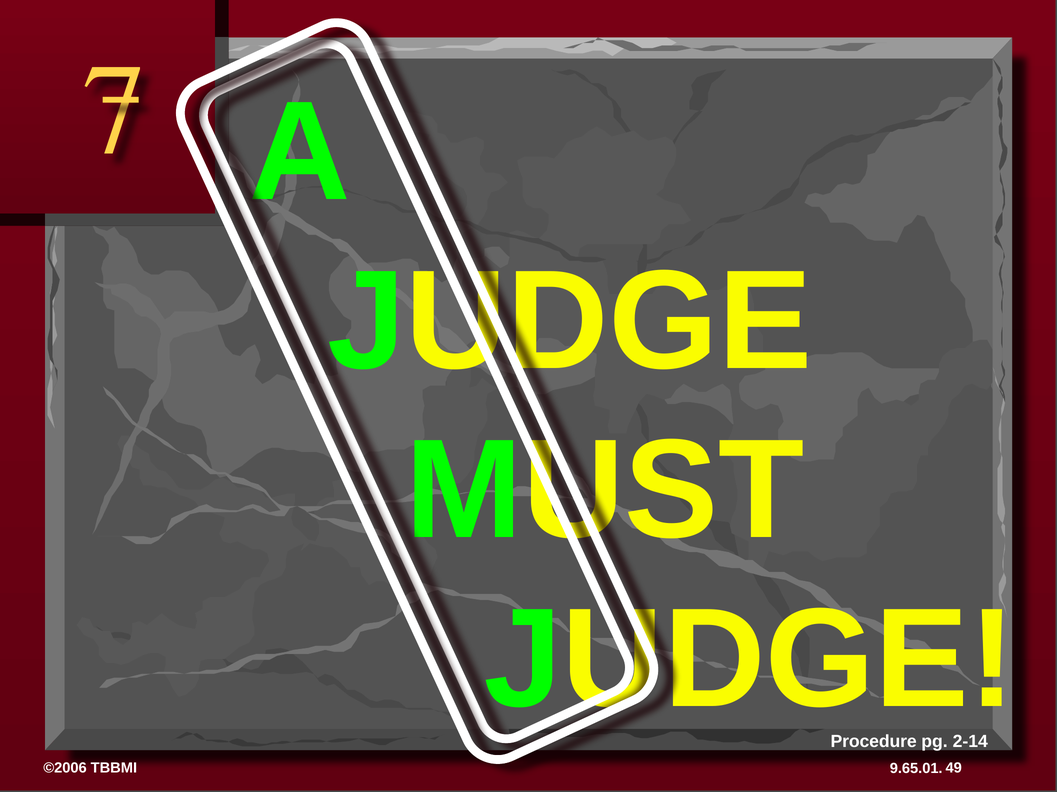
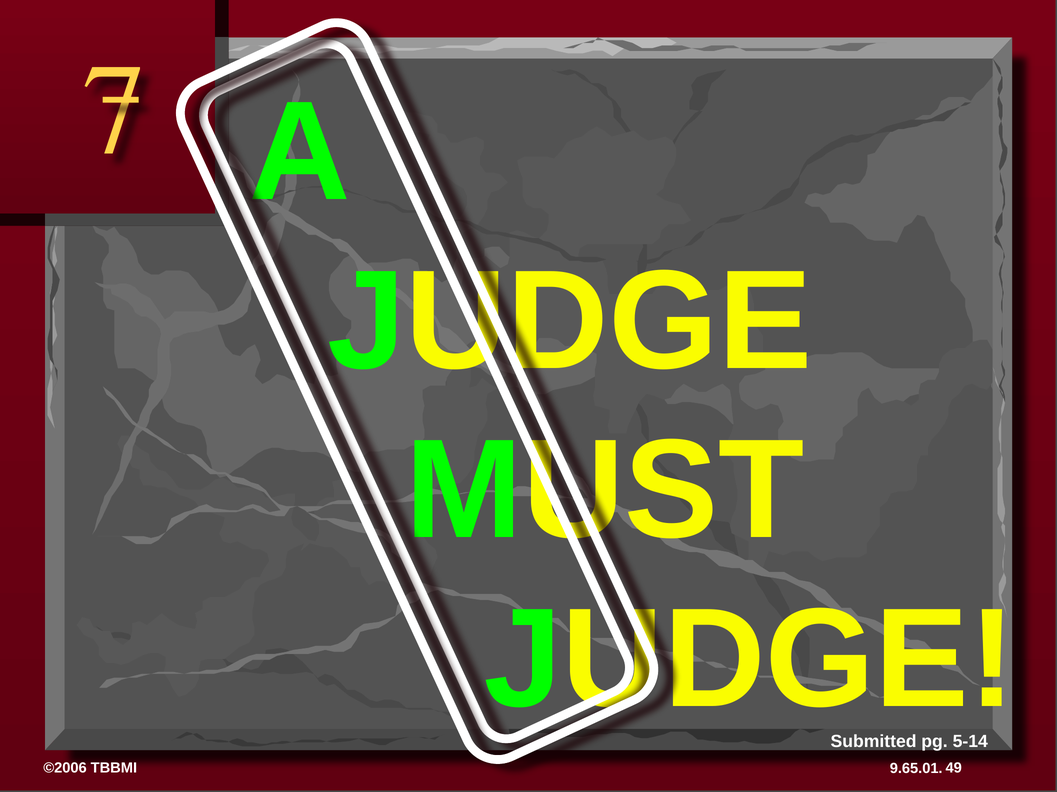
Procedure: Procedure -> Submitted
2-14: 2-14 -> 5-14
